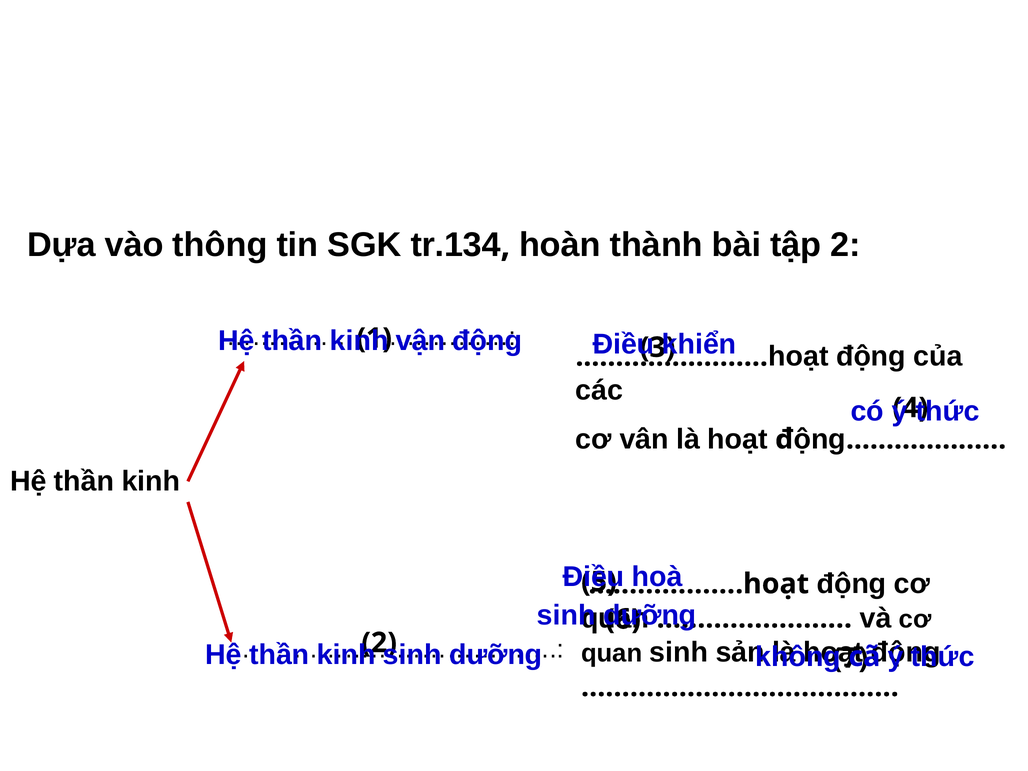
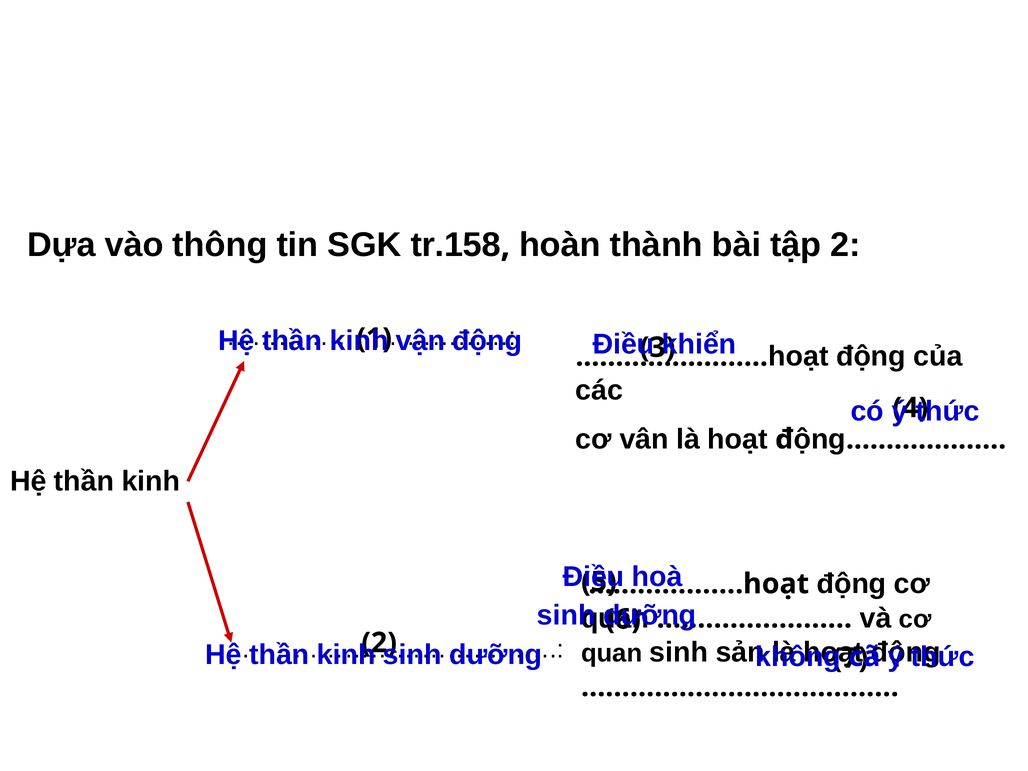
tr.134: tr.134 -> tr.158
